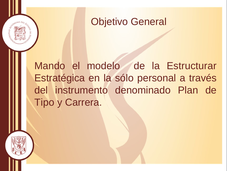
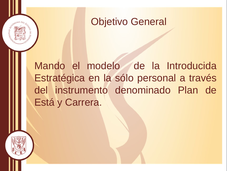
Estructurar: Estructurar -> Introducida
Tipo: Tipo -> Está
